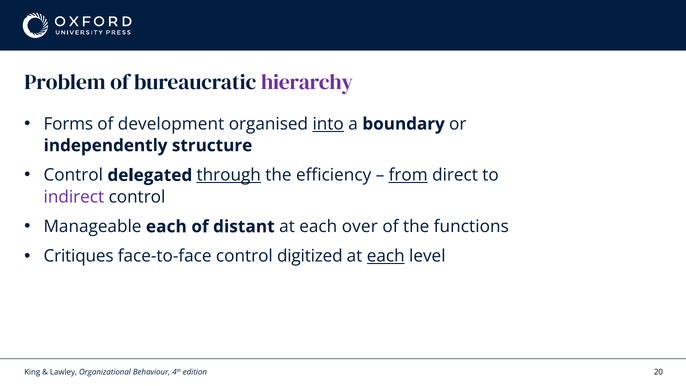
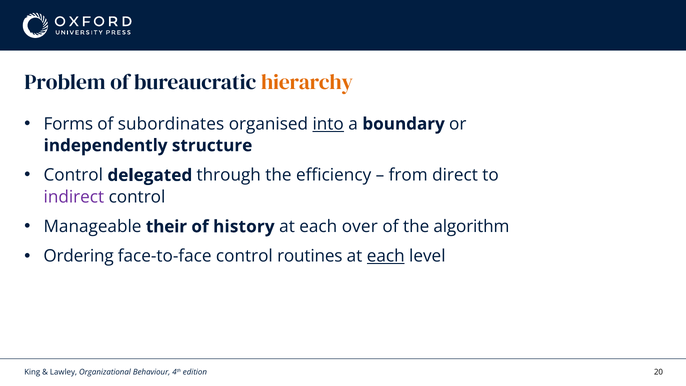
hierarchy colour: purple -> orange
development: development -> subordinates
through underline: present -> none
from underline: present -> none
Manageable each: each -> their
distant: distant -> history
functions: functions -> algorithm
Critiques: Critiques -> Ordering
digitized: digitized -> routines
